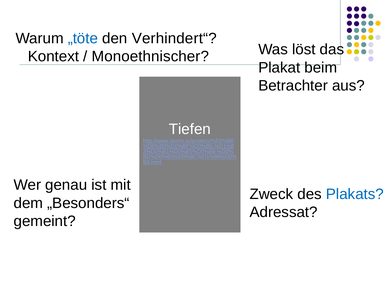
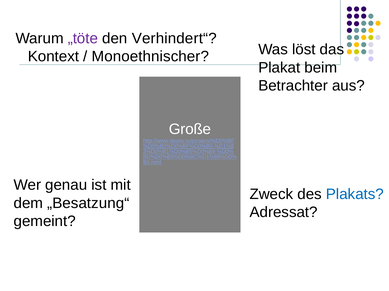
„töte colour: blue -> purple
Tiefen: Tiefen -> Große
„Besonders“: „Besonders“ -> „Besatzung“
